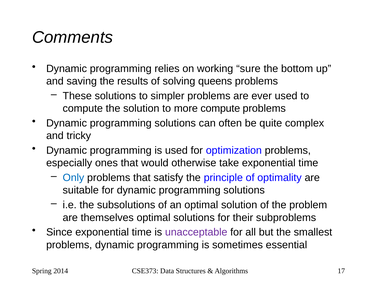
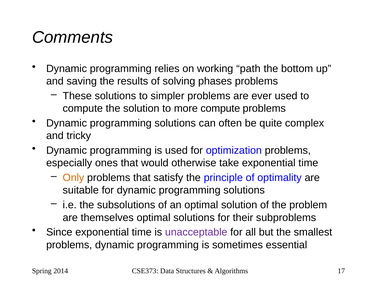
sure: sure -> path
queens: queens -> phases
Only colour: blue -> orange
